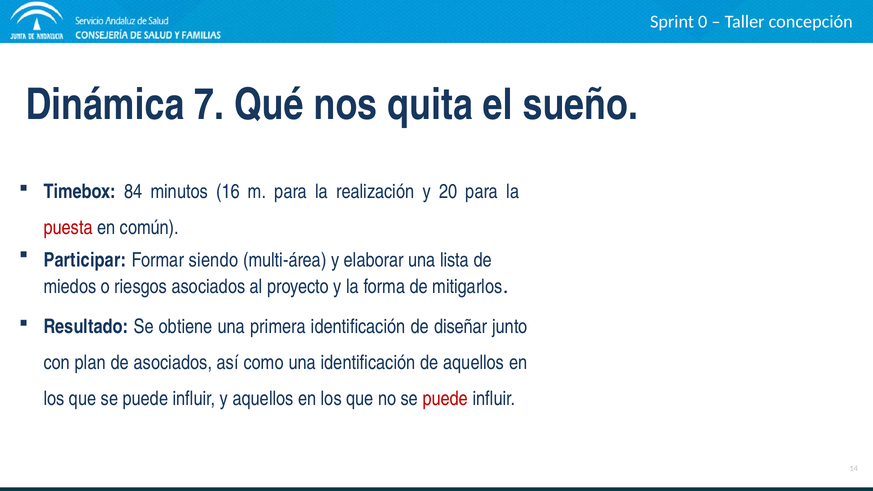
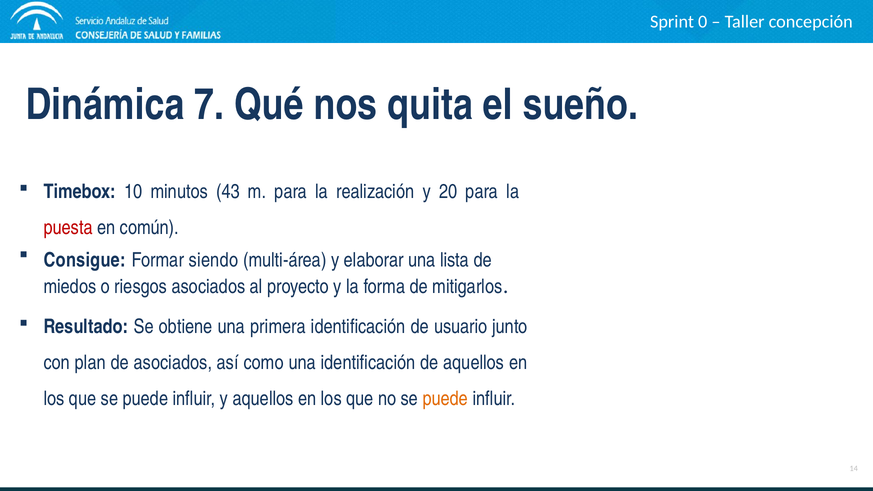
84: 84 -> 10
16: 16 -> 43
Participar: Participar -> Consigue
diseñar: diseñar -> usuario
puede at (445, 399) colour: red -> orange
